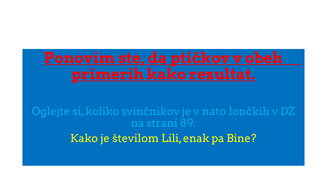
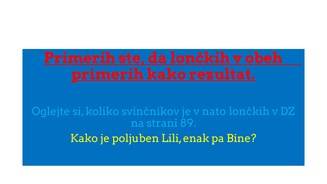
Ponovim at (80, 58): Ponovim -> Primerih
da ptičkov: ptičkov -> lončkih
številom: številom -> poljuben
